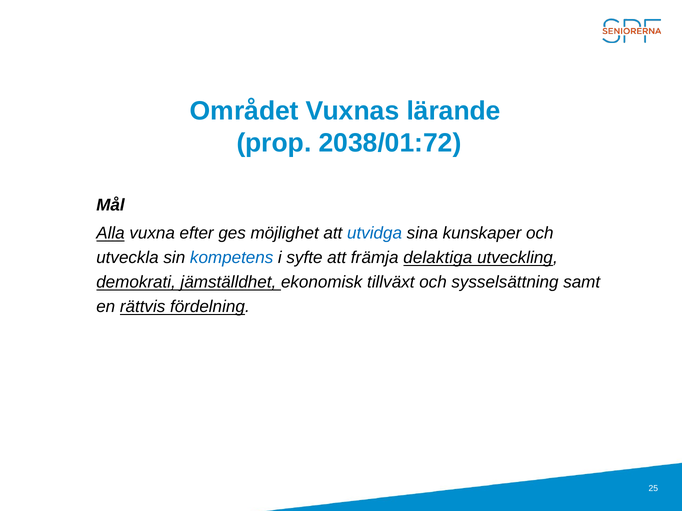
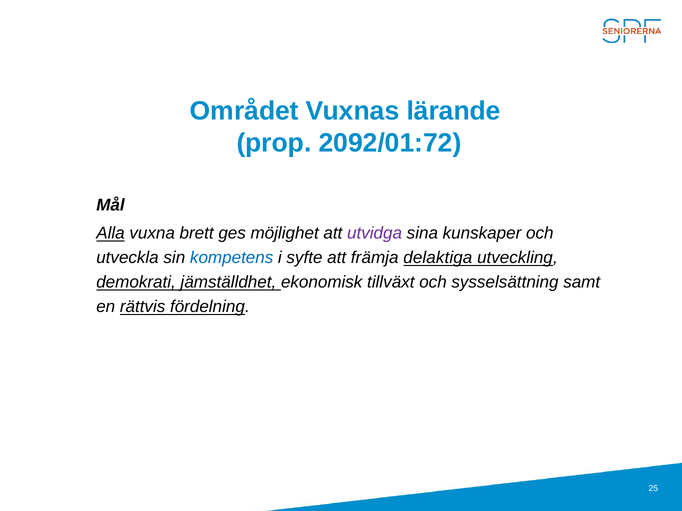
2038/01:72: 2038/01:72 -> 2092/01:72
efter: efter -> brett
utvidga colour: blue -> purple
